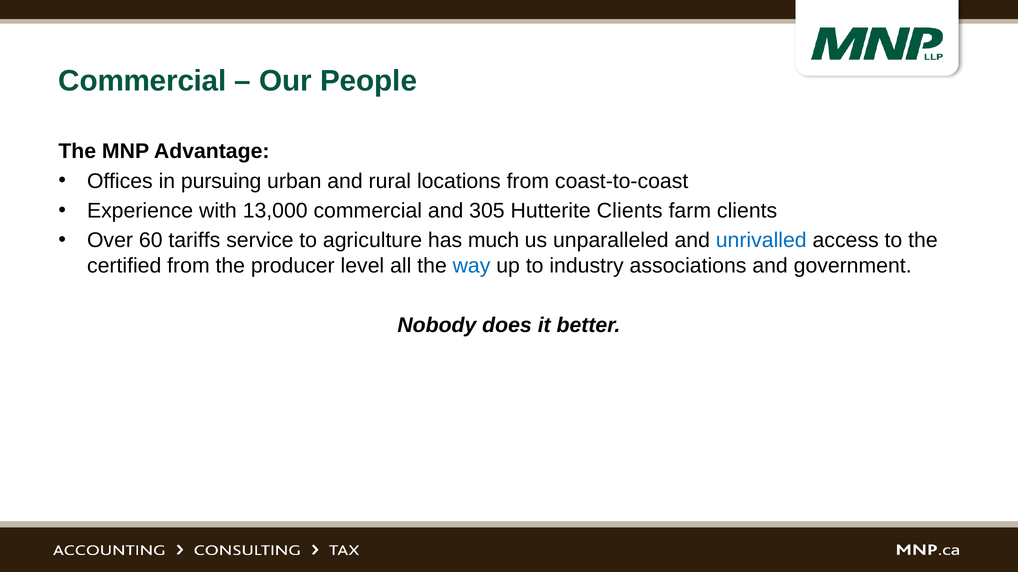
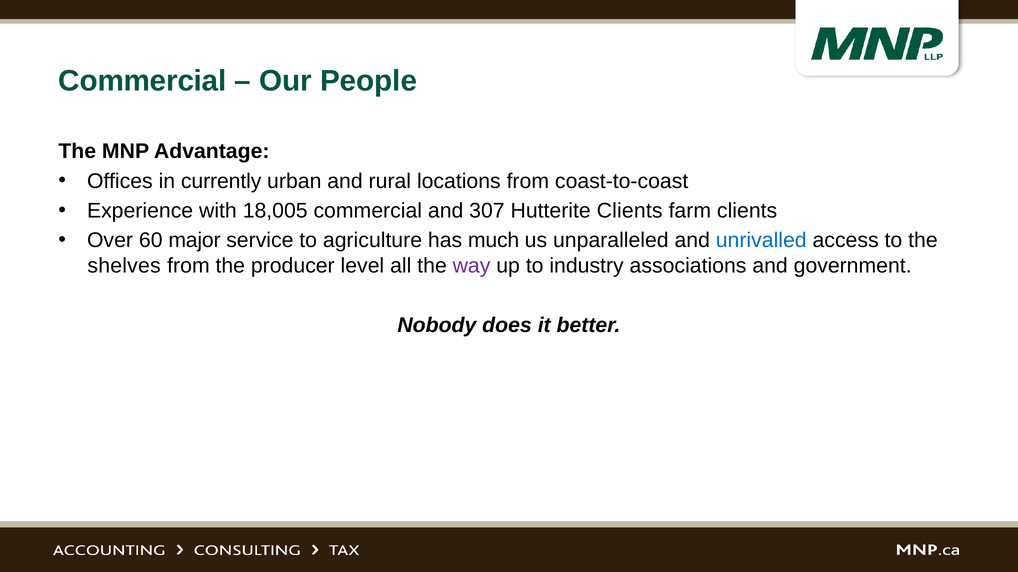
pursuing: pursuing -> currently
13,000: 13,000 -> 18,005
305: 305 -> 307
tariffs: tariffs -> major
certified: certified -> shelves
way colour: blue -> purple
